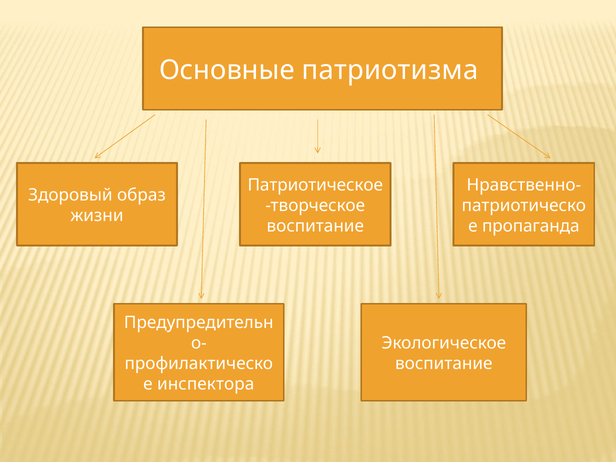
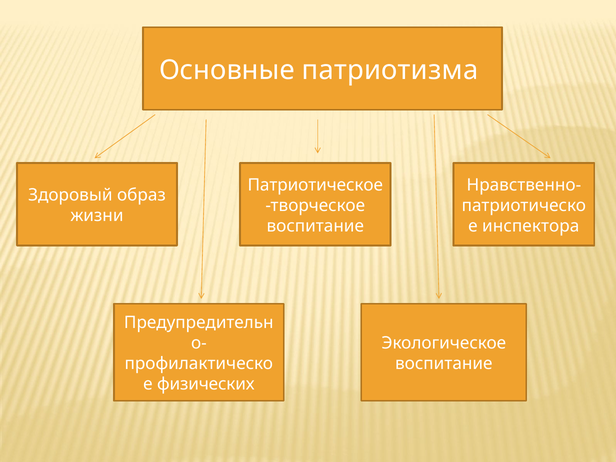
пропаганда: пропаганда -> инспектора
инспектора: инспектора -> физических
